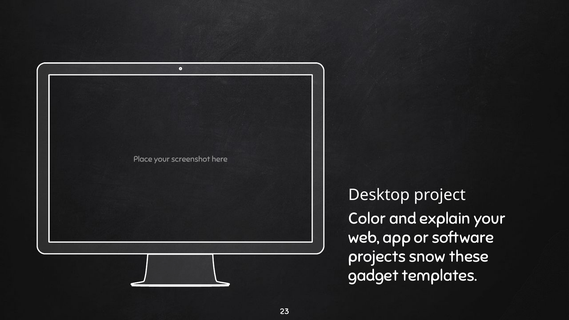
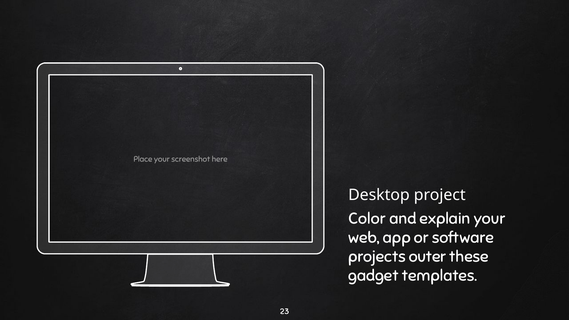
snow: snow -> outer
